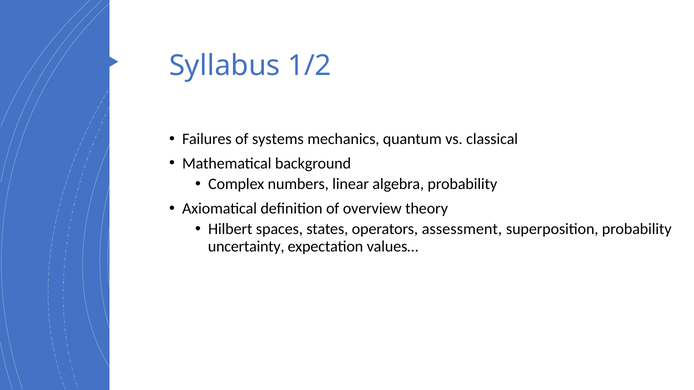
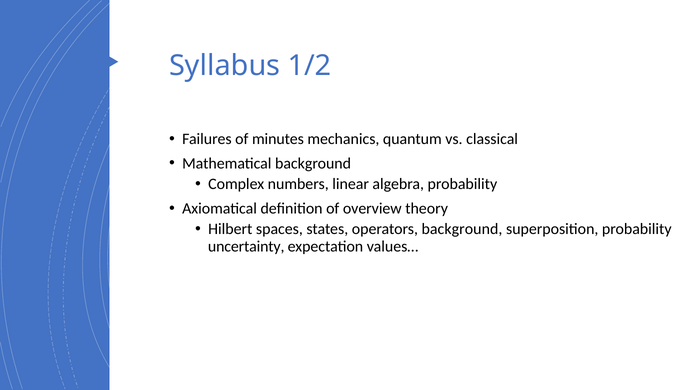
systems: systems -> minutes
operators assessment: assessment -> background
